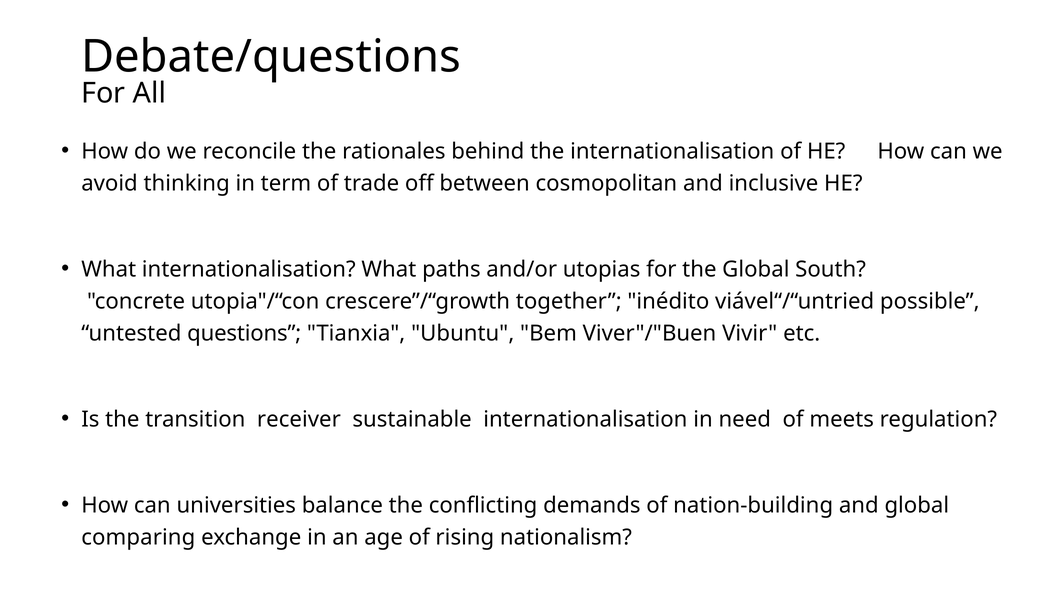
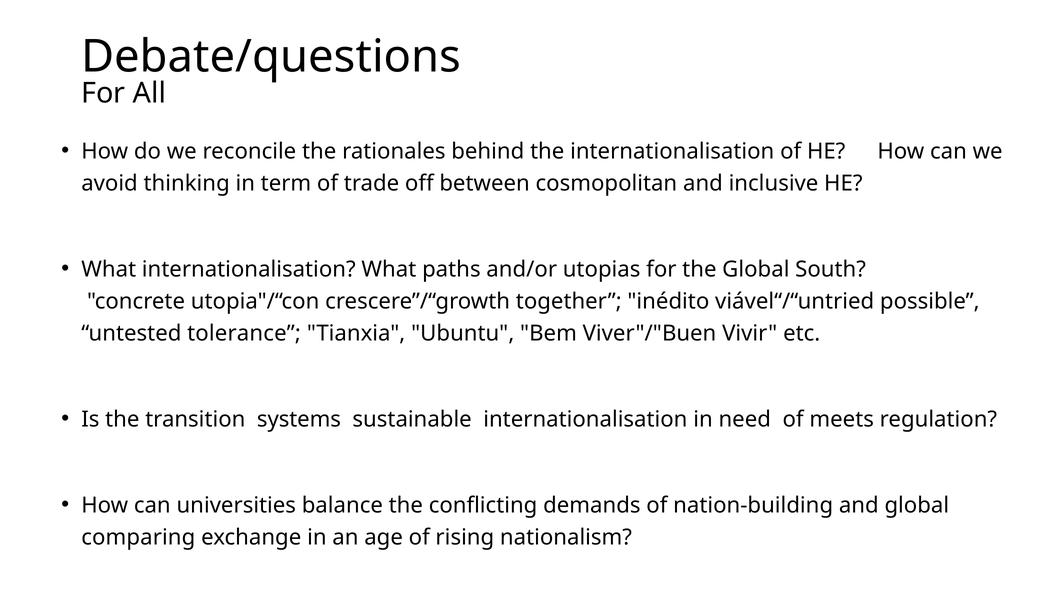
questions: questions -> tolerance
receiver: receiver -> systems
